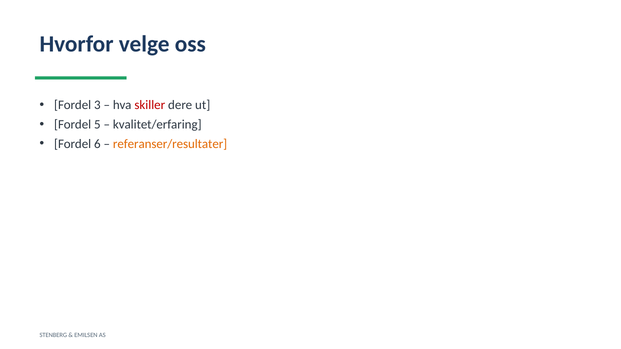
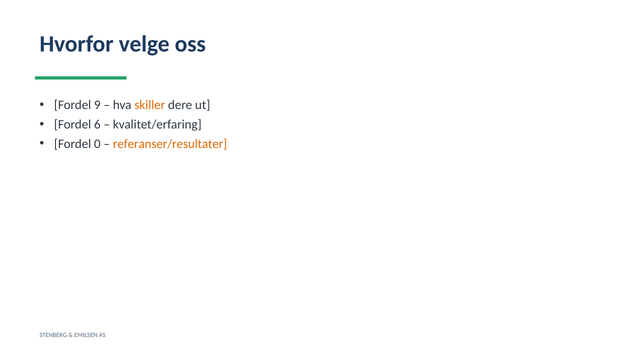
3: 3 -> 9
skiller colour: red -> orange
5: 5 -> 6
6: 6 -> 0
